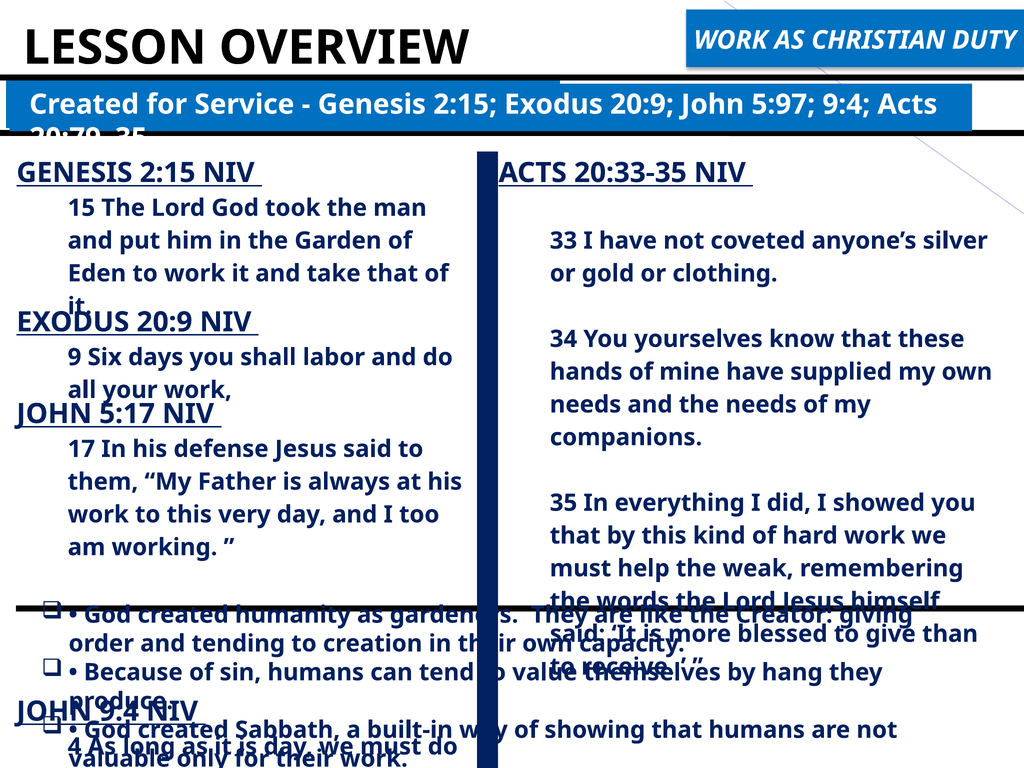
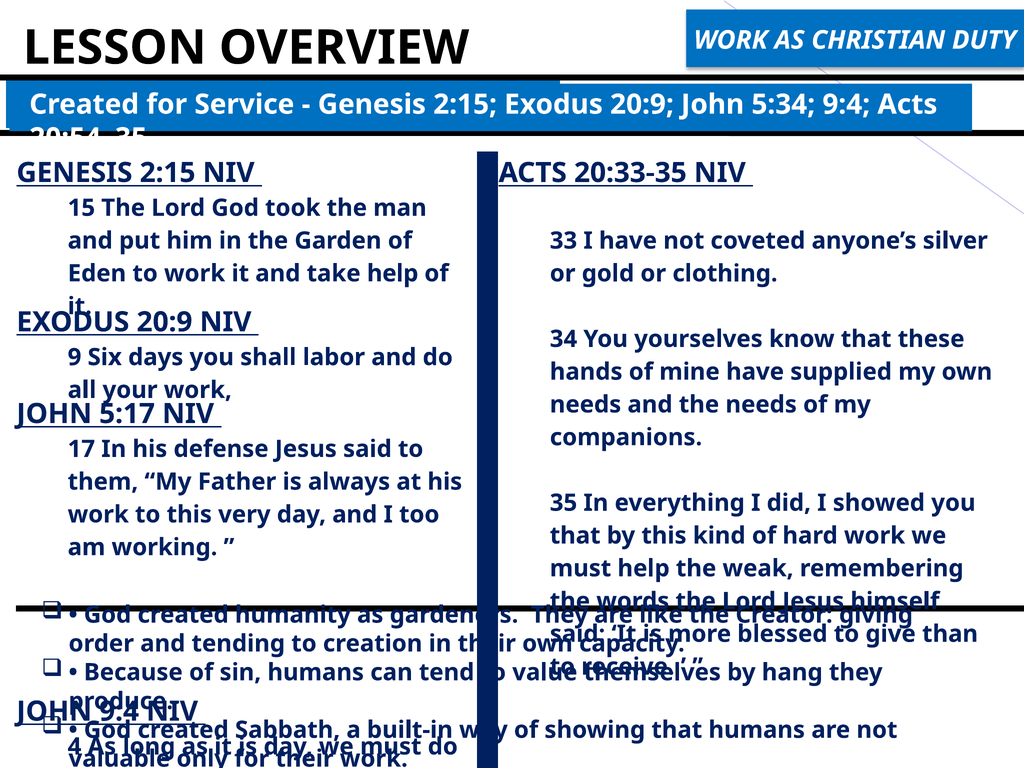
5:97: 5:97 -> 5:34
20:79–35: 20:79–35 -> 20:54–35
take that: that -> help
